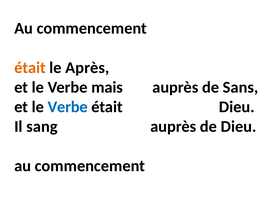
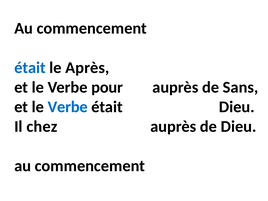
était at (30, 68) colour: orange -> blue
mais: mais -> pour
sang: sang -> chez
